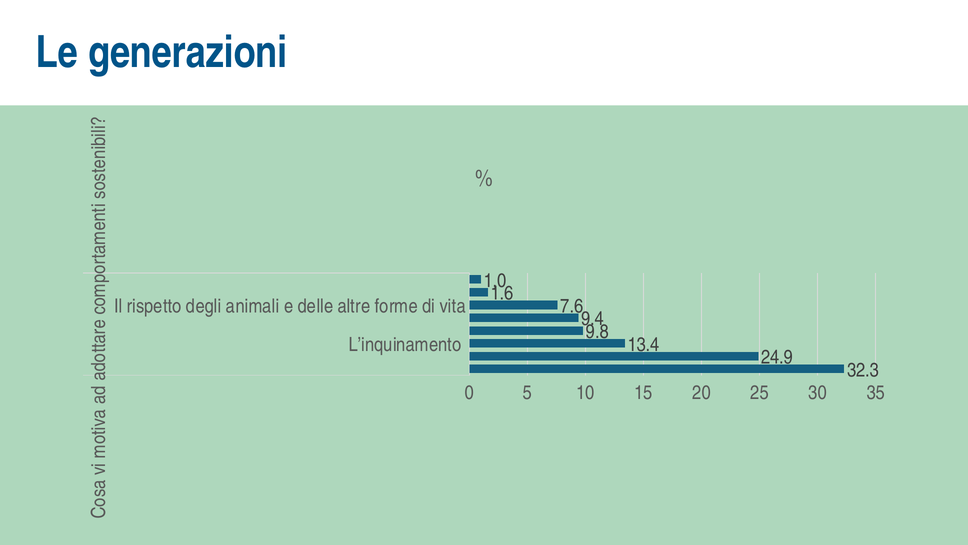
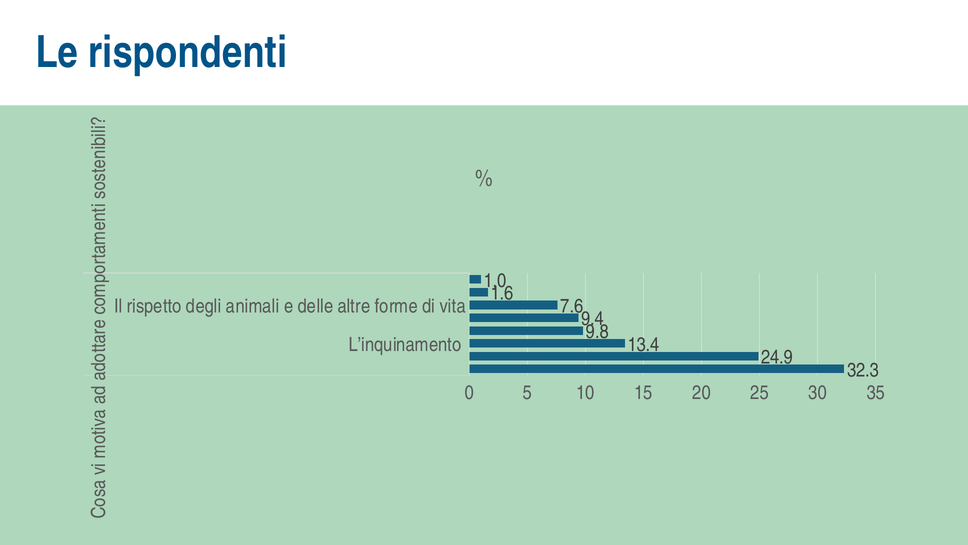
generazioni: generazioni -> rispondenti
